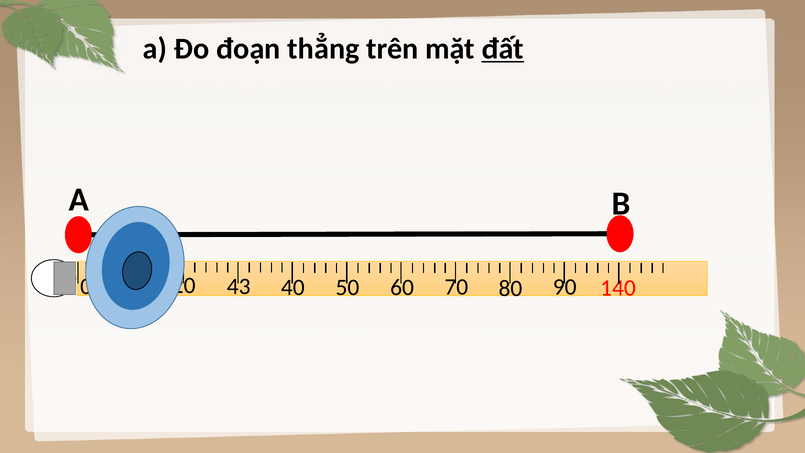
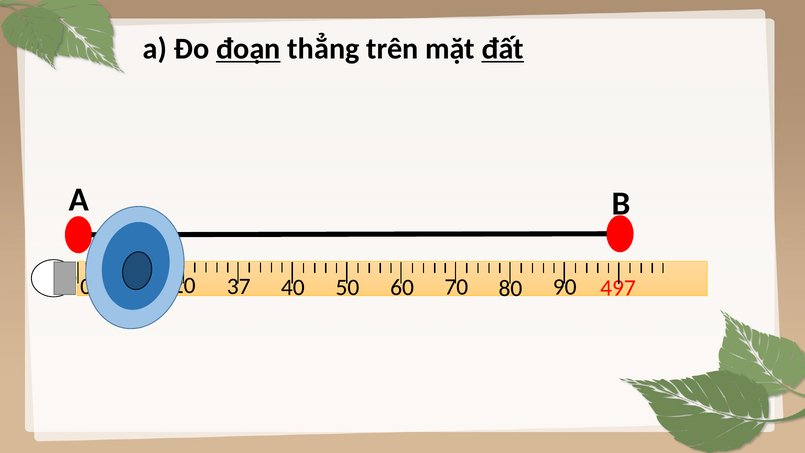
đoạn underline: none -> present
43: 43 -> 37
140: 140 -> 497
